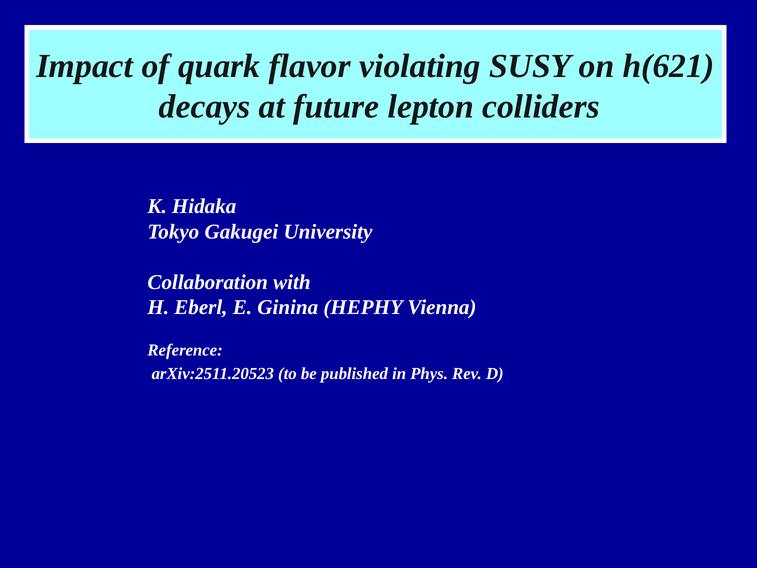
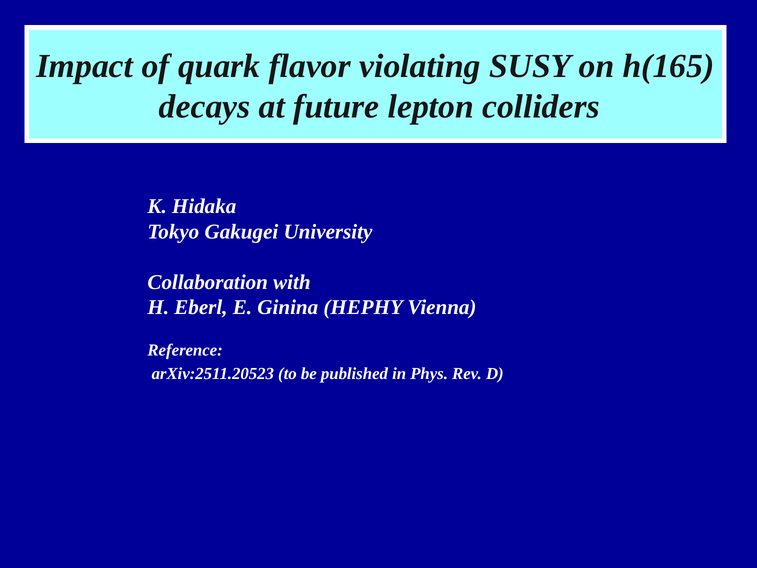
h(621: h(621 -> h(165
